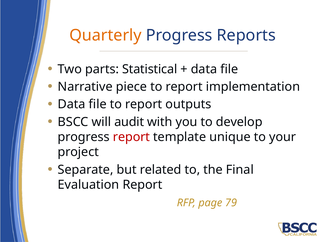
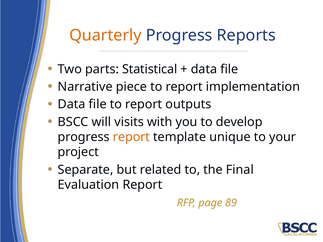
audit: audit -> visits
report at (131, 137) colour: red -> orange
79: 79 -> 89
